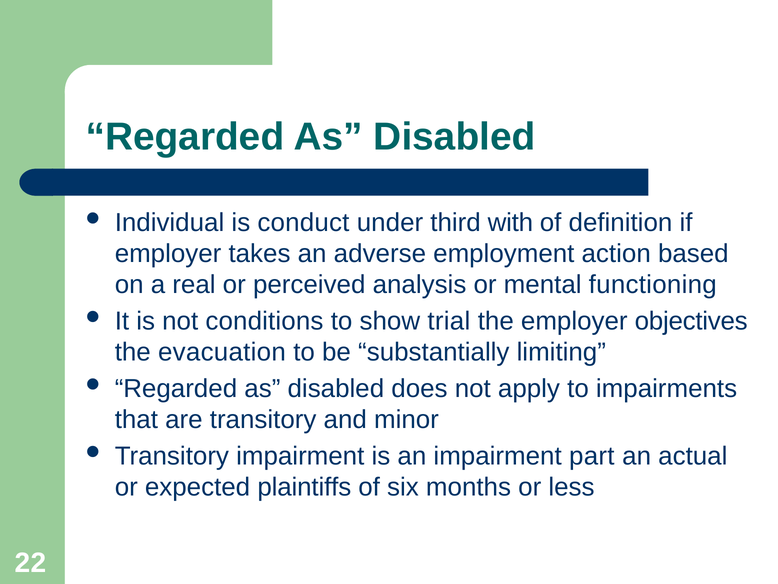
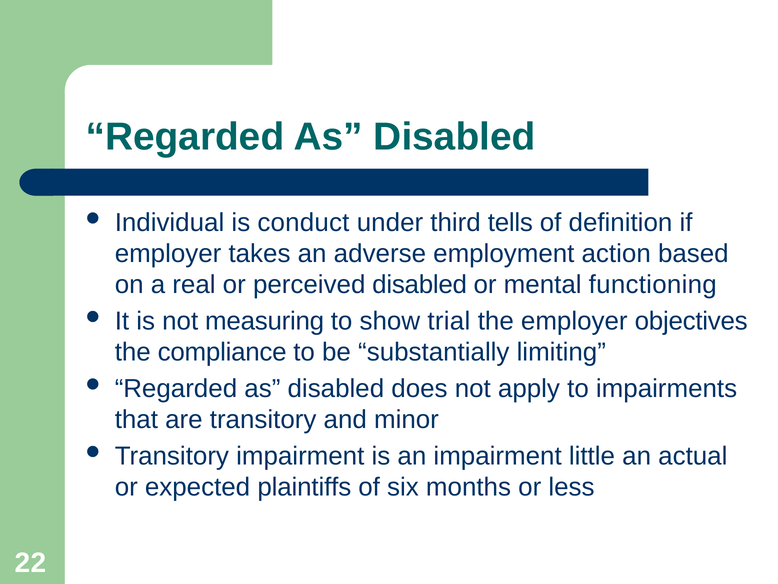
with: with -> tells
perceived analysis: analysis -> disabled
conditions: conditions -> measuring
evacuation: evacuation -> compliance
part: part -> little
